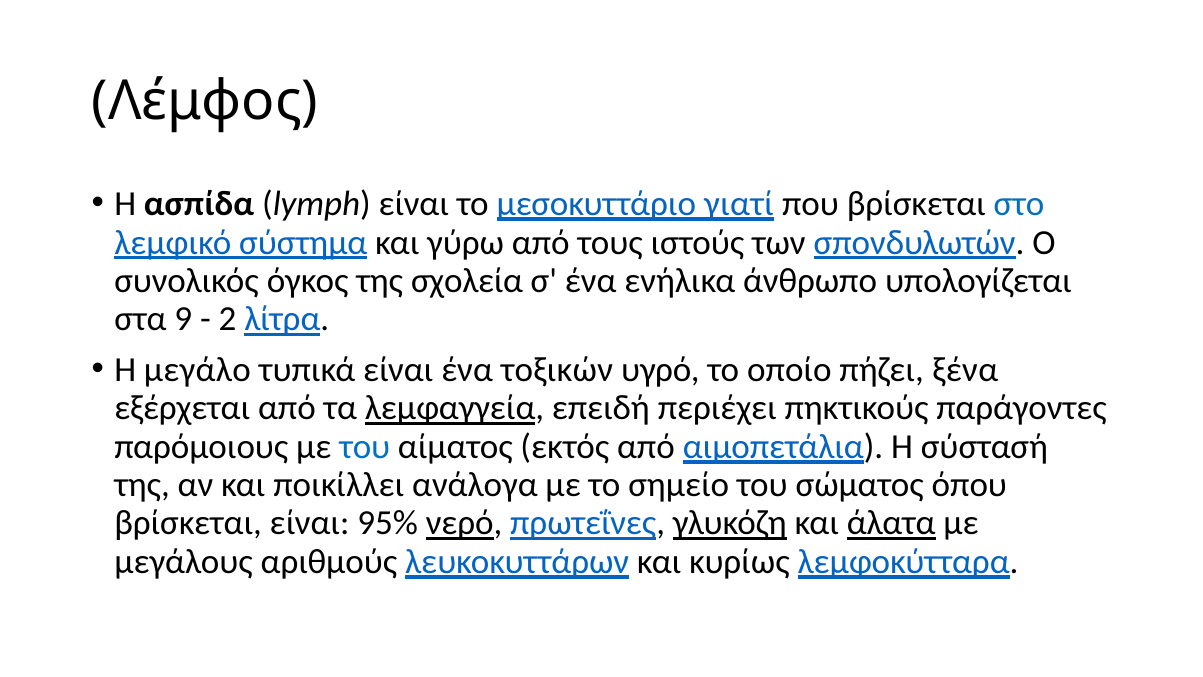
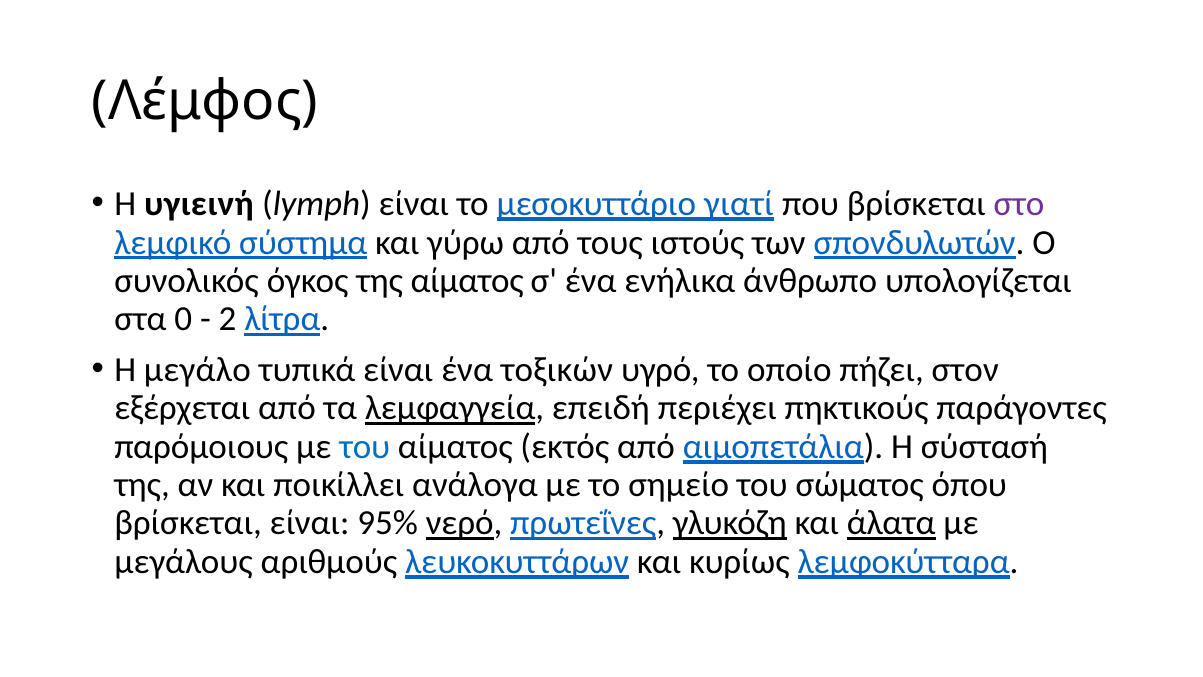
ασπίδα: ασπίδα -> υγιεινή
στο colour: blue -> purple
της σχολεία: σχολεία -> αίματος
9: 9 -> 0
ξένα: ξένα -> στον
